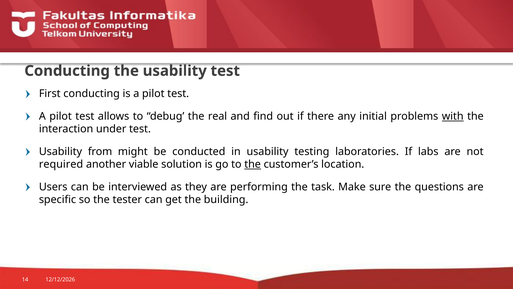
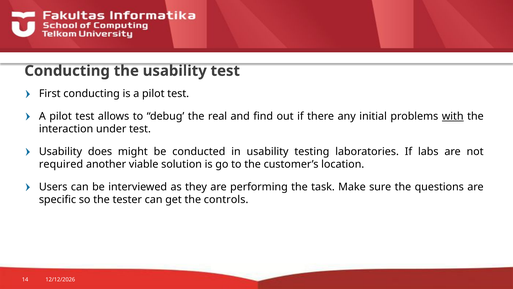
from: from -> does
the at (253, 164) underline: present -> none
building: building -> controls
